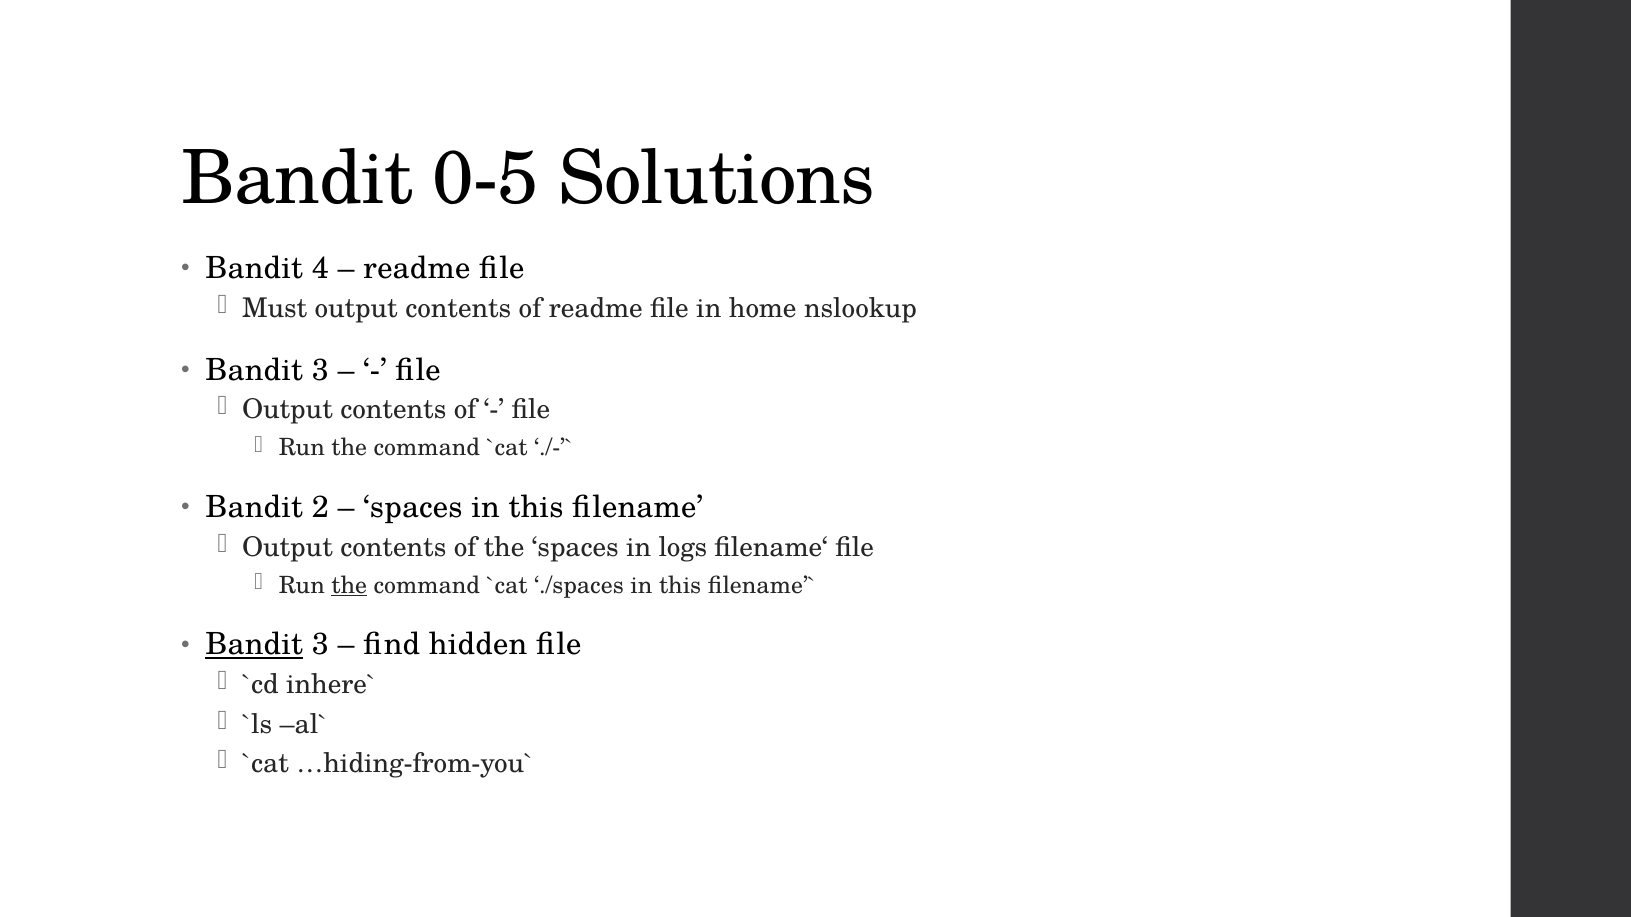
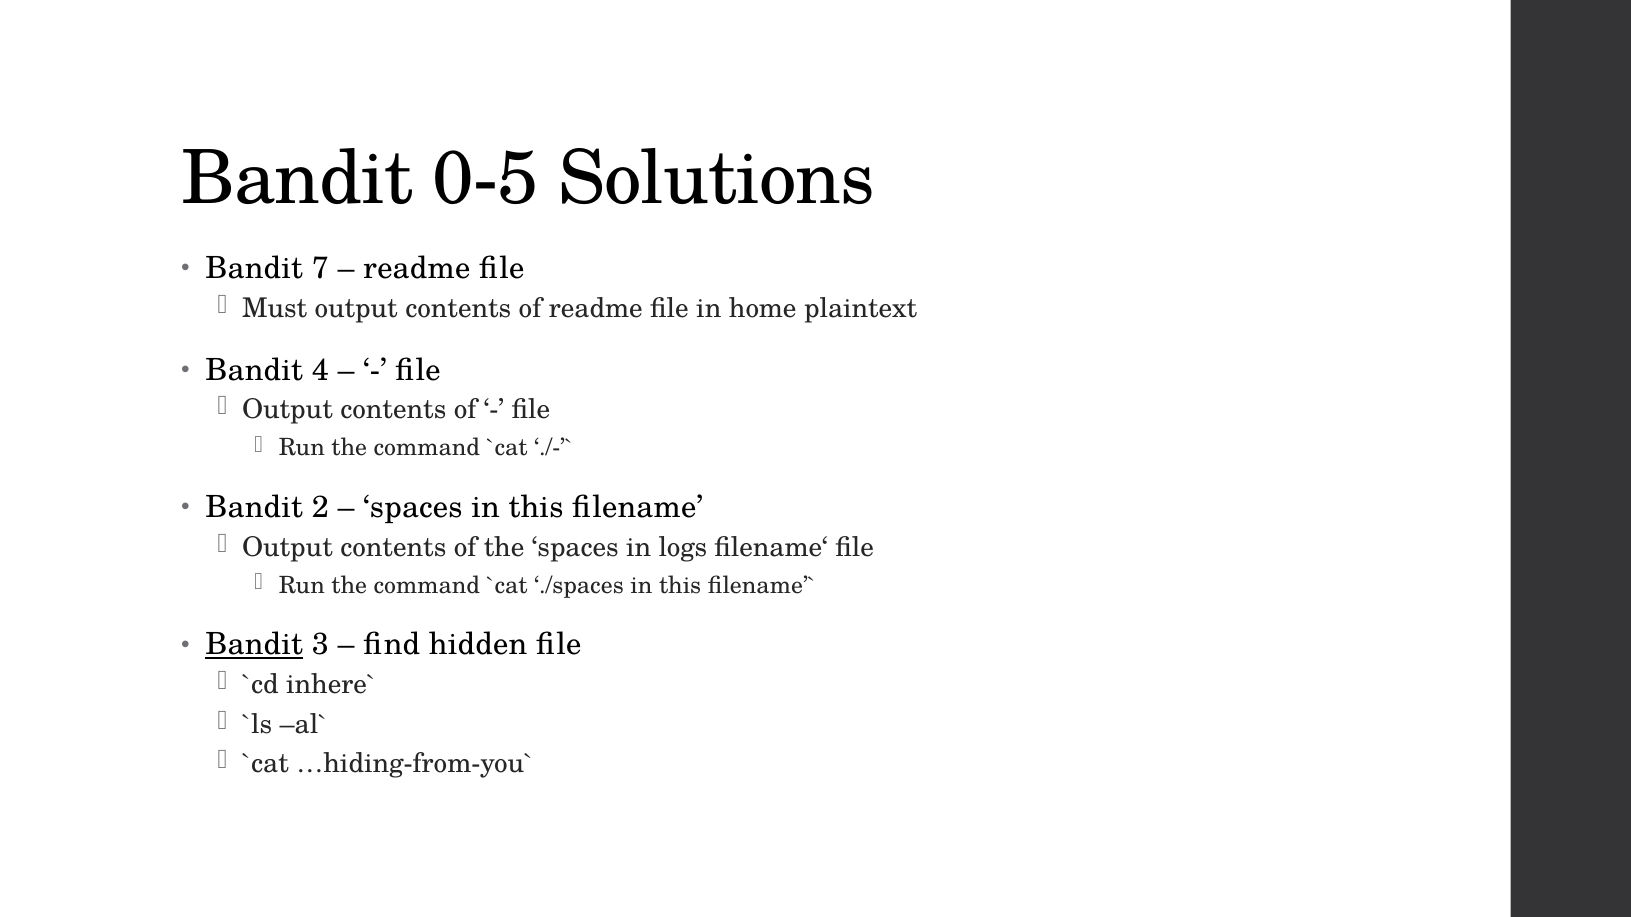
4: 4 -> 7
nslookup: nslookup -> plaintext
3 at (320, 370): 3 -> 4
the at (349, 586) underline: present -> none
